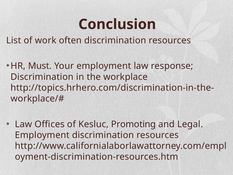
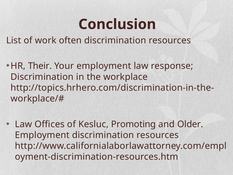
Must: Must -> Their
Legal: Legal -> Older
